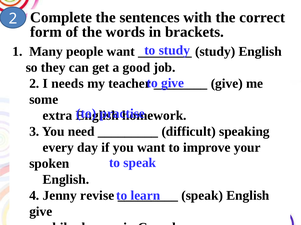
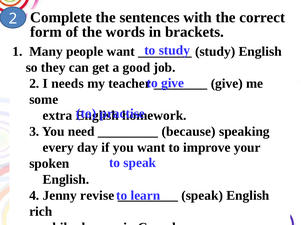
difficult: difficult -> because
give at (41, 212): give -> rich
